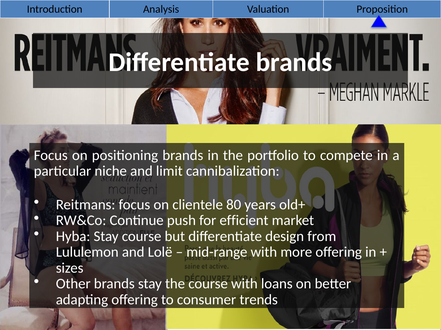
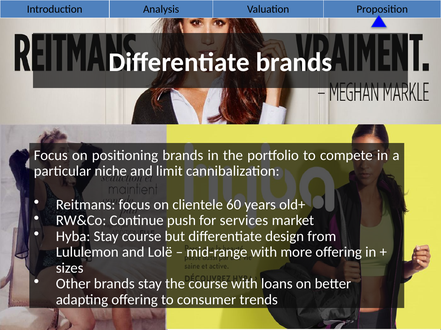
80: 80 -> 60
efficient: efficient -> services
